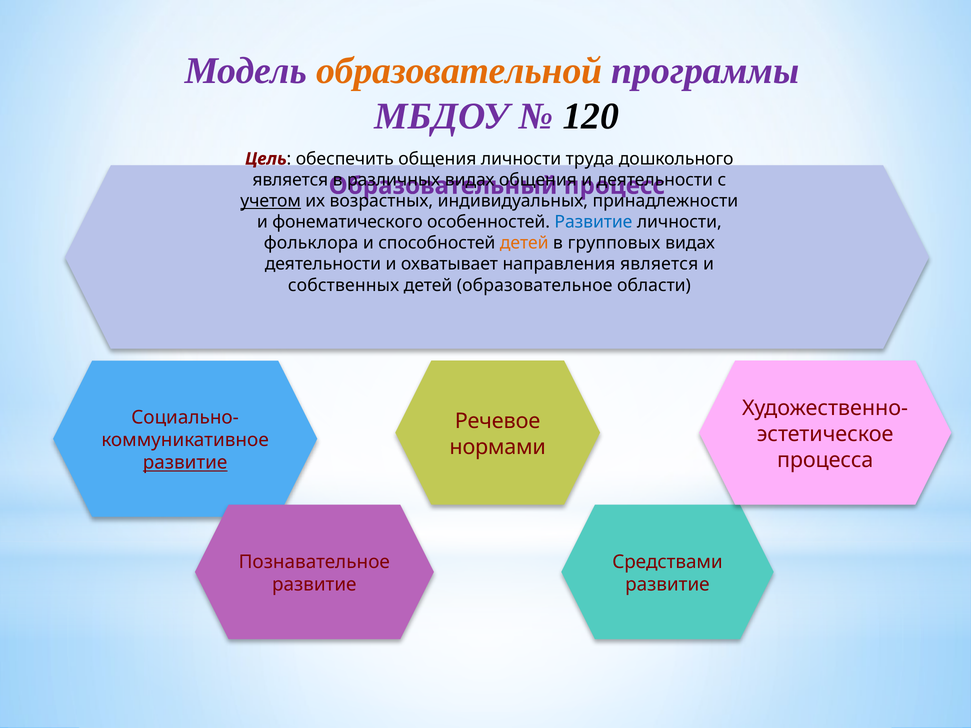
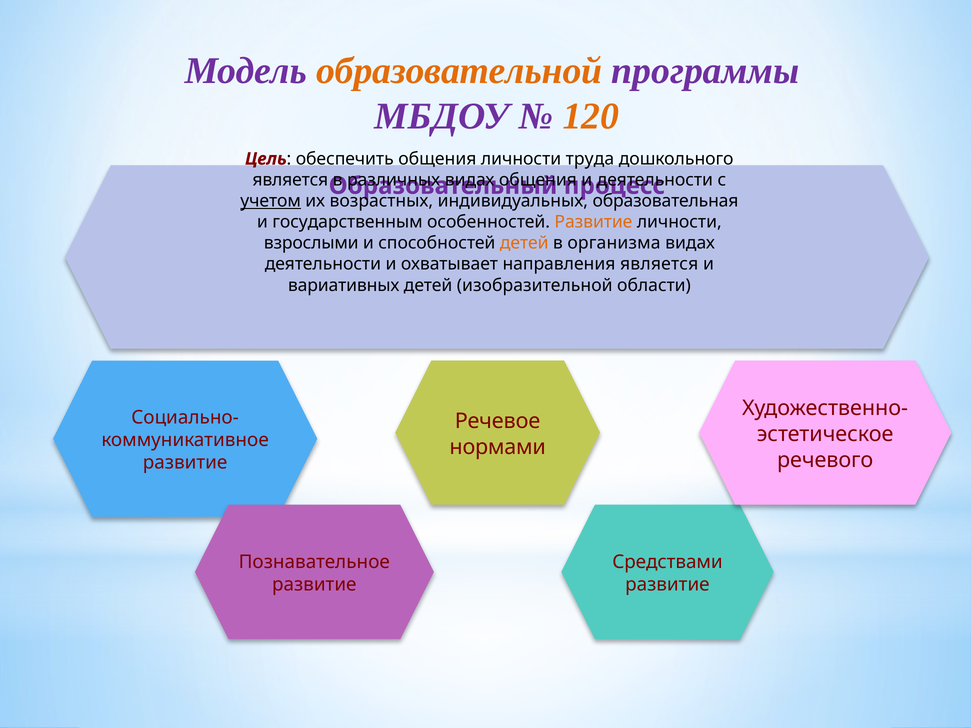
120 colour: black -> orange
принадлежности: принадлежности -> образовательная
фонематического: фонематического -> государственным
Развитие at (593, 222) colour: blue -> orange
фольклора: фольклора -> взрослыми
групповых: групповых -> организма
собственных: собственных -> вариативных
образовательное: образовательное -> изобразительной
процесса: процесса -> речевого
развитие at (185, 463) underline: present -> none
